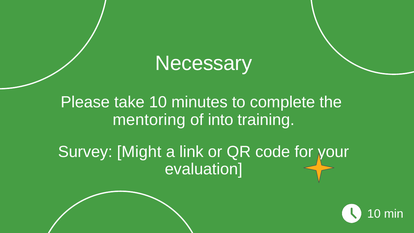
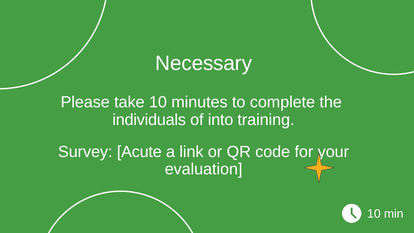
mentoring: mentoring -> individuals
Might: Might -> Acute
